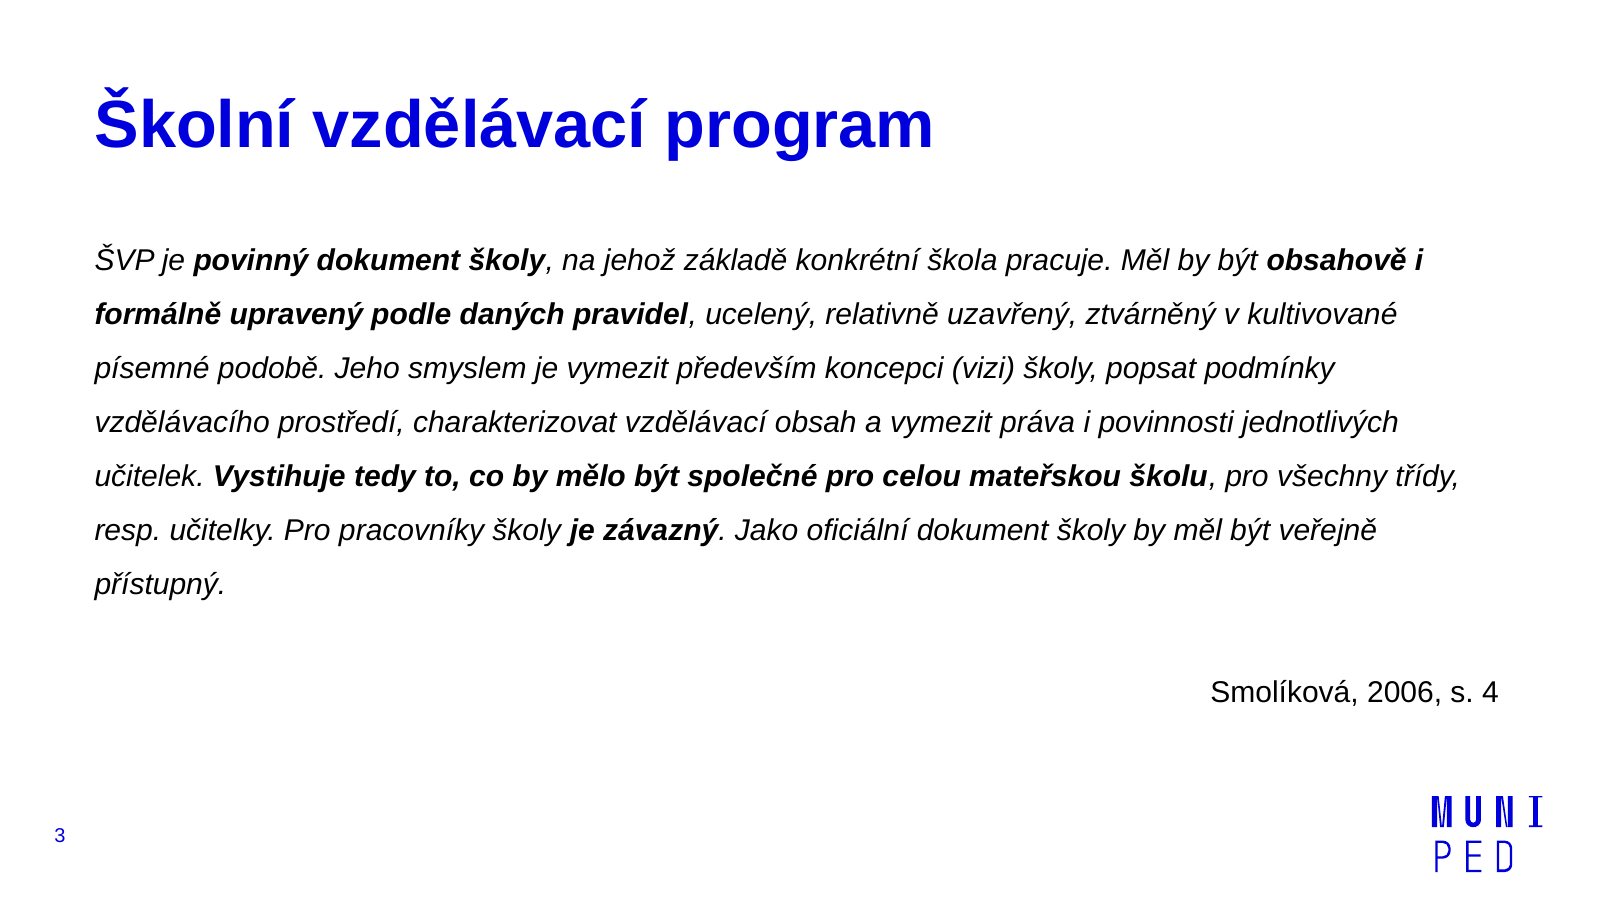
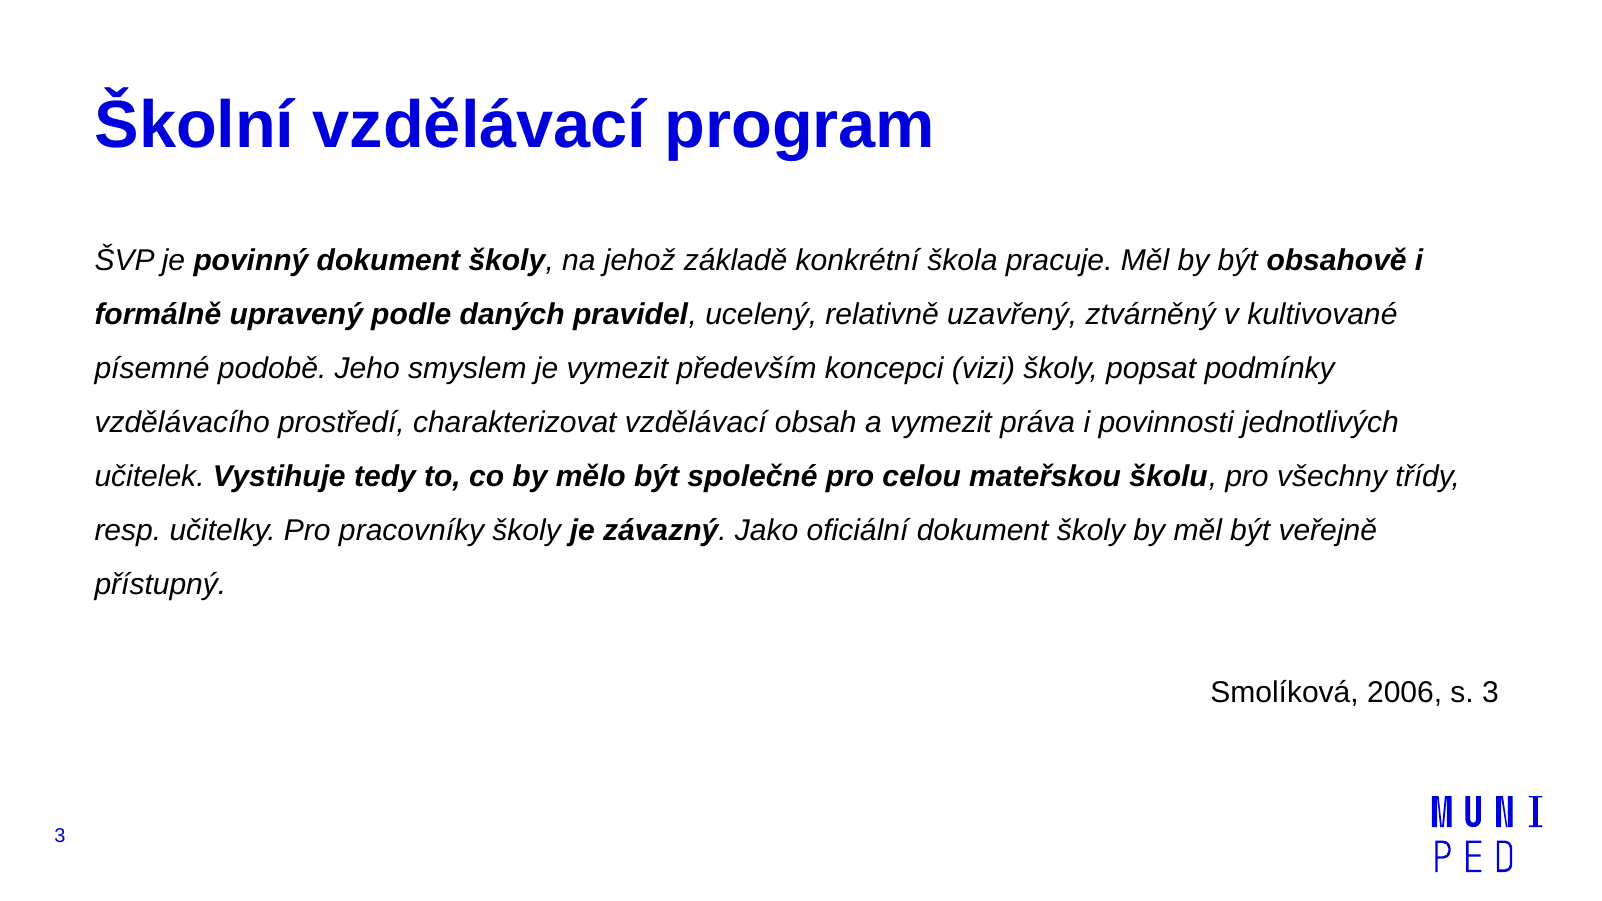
s 4: 4 -> 3
